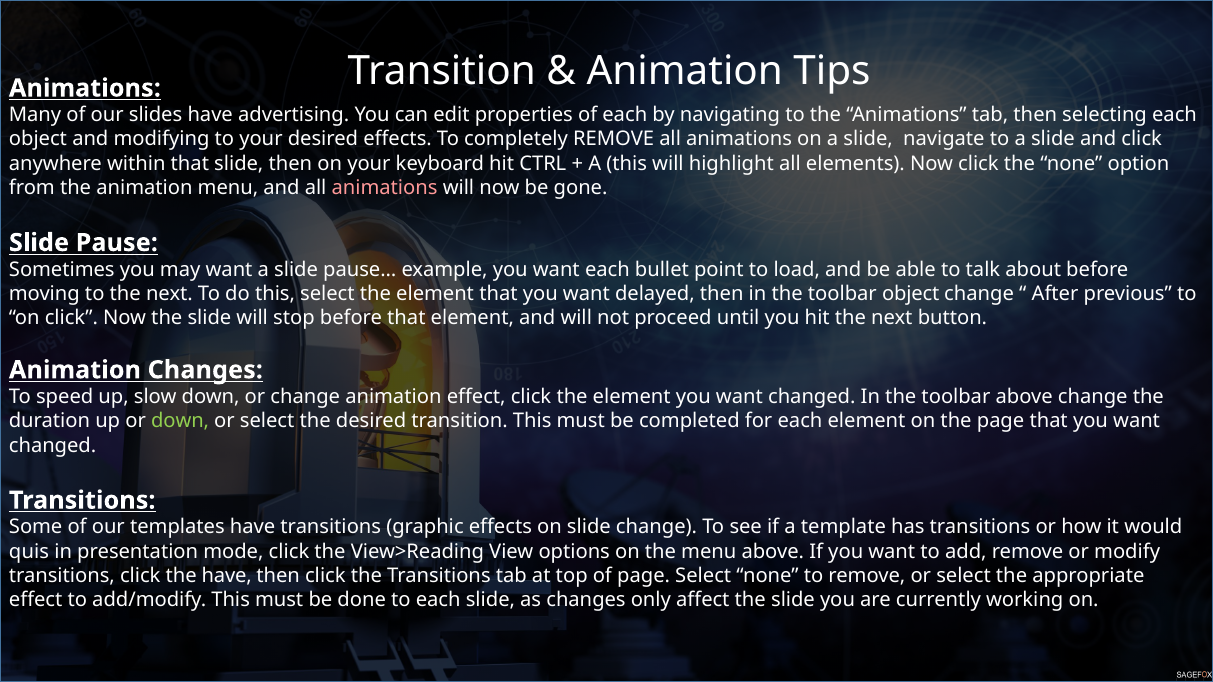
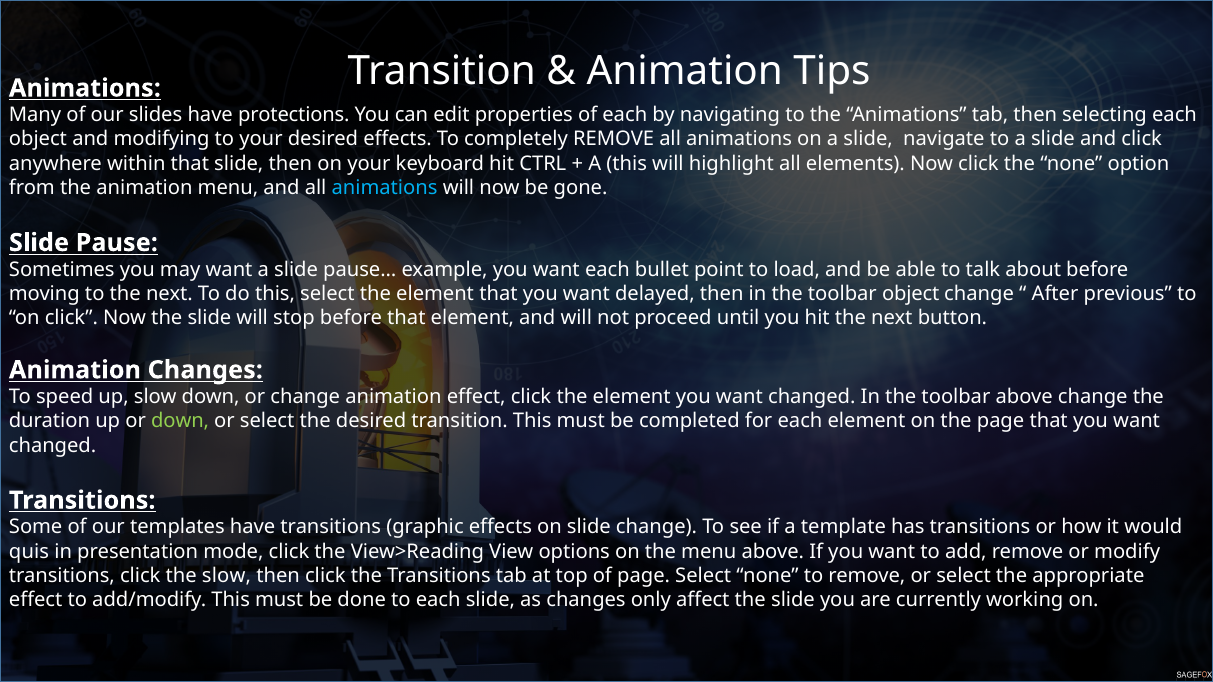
advertising: advertising -> protections
animations at (385, 188) colour: pink -> light blue
the have: have -> slow
